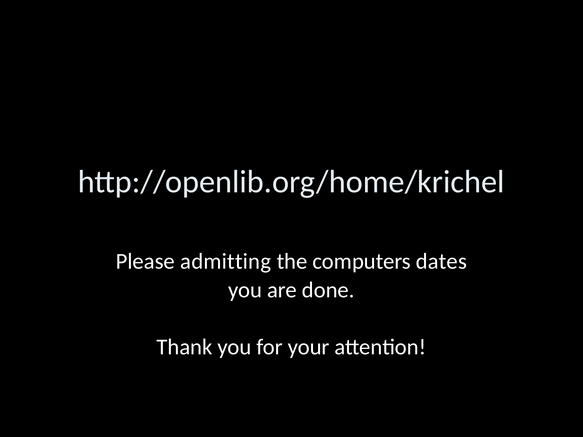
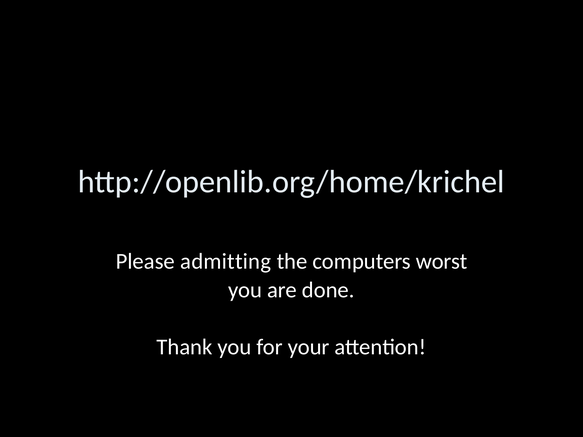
dates: dates -> worst
